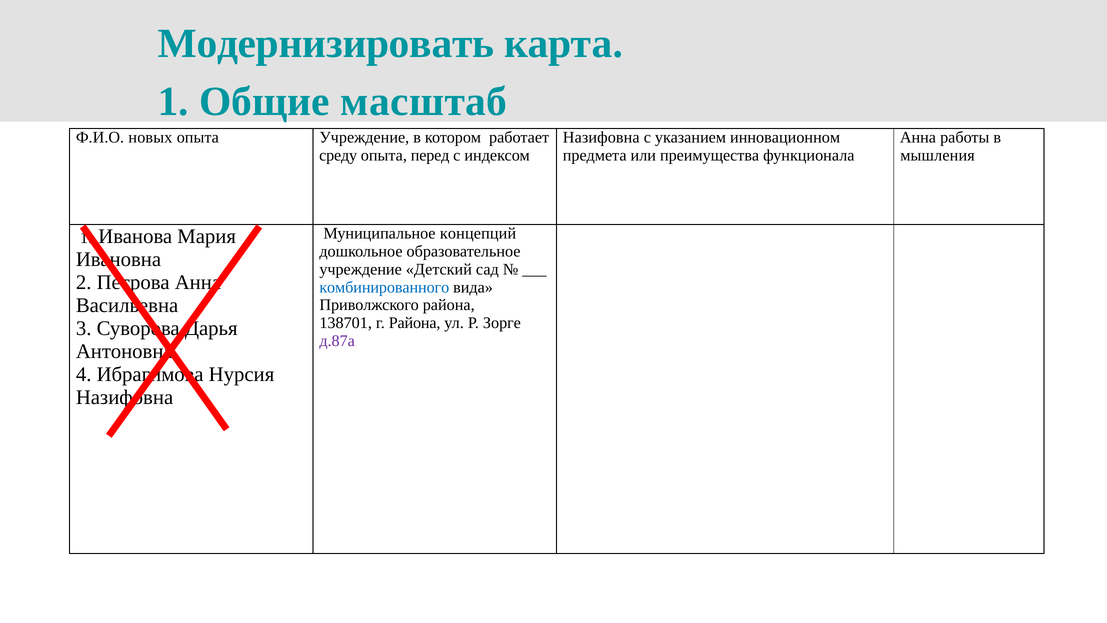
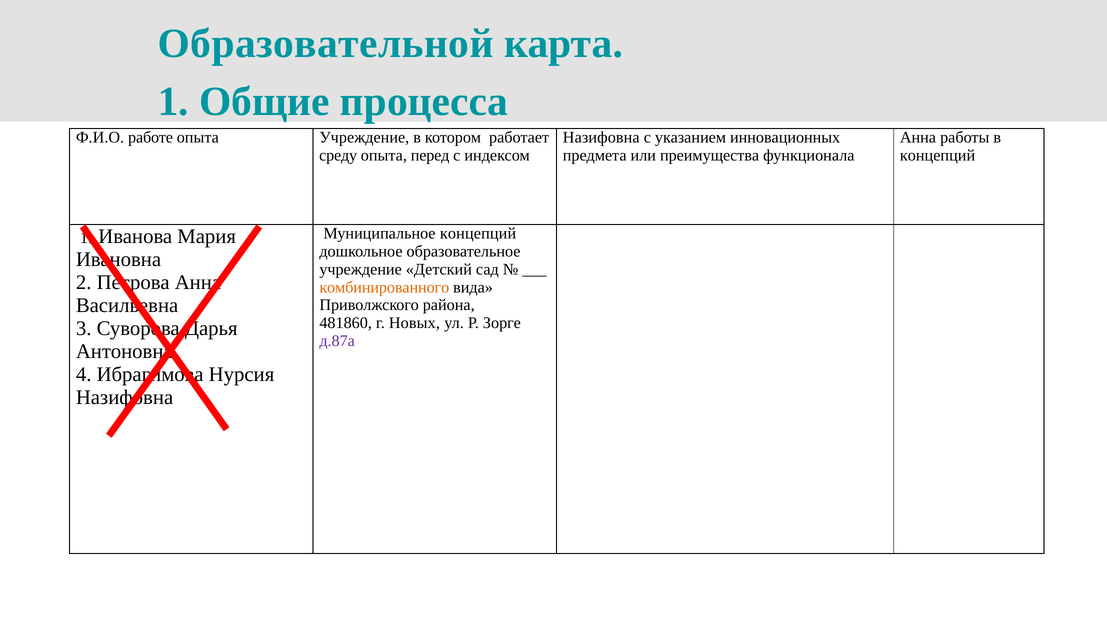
Модернизировать: Модернизировать -> Образовательной
масштаб: масштаб -> процесса
новых: новых -> работе
инновационном: инновационном -> инновационных
мышления at (938, 155): мышления -> концепций
комбинированного colour: blue -> orange
138701: 138701 -> 481860
г Района: Района -> Новых
